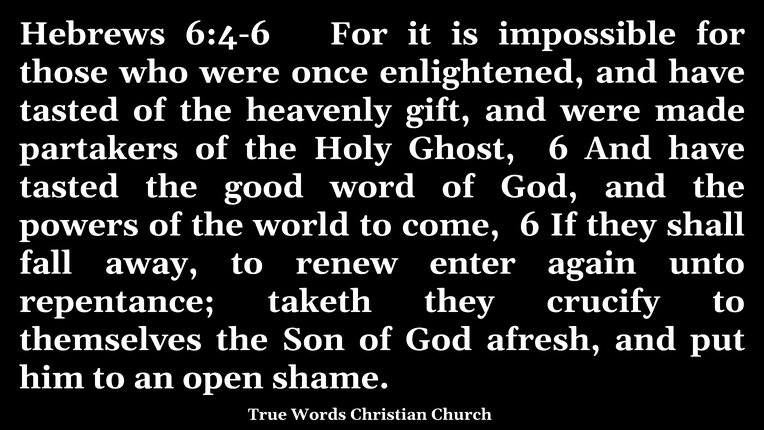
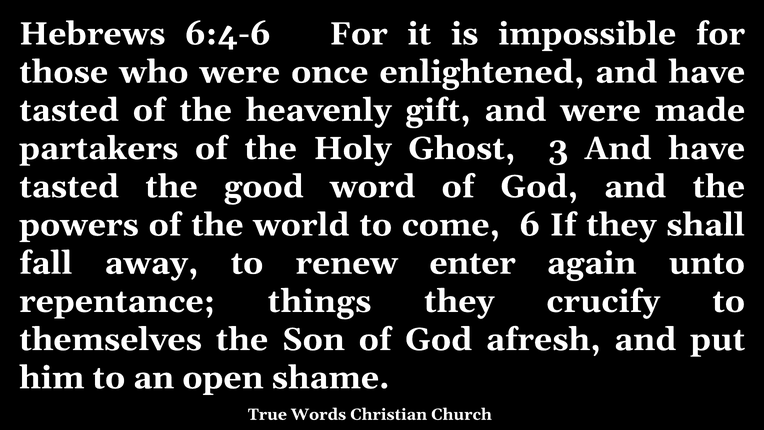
Ghost 6: 6 -> 3
taketh: taketh -> things
